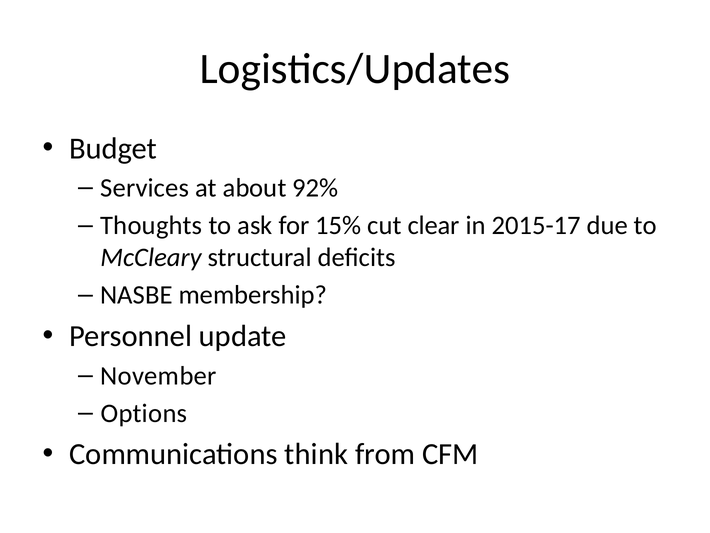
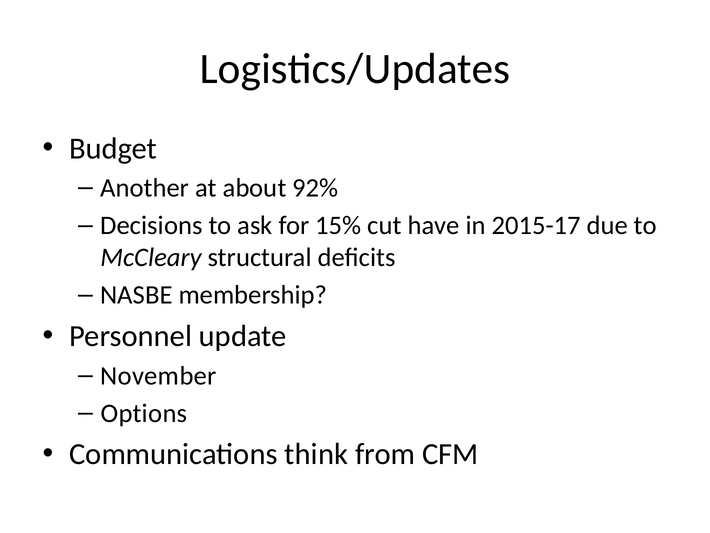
Services: Services -> Another
Thoughts: Thoughts -> Decisions
clear: clear -> have
